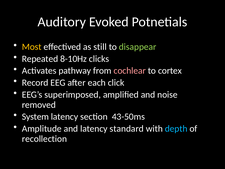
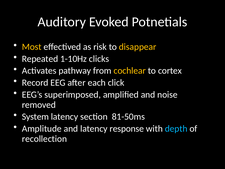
still: still -> risk
disappear colour: light green -> yellow
8-10Hz: 8-10Hz -> 1-10Hz
cochlear colour: pink -> yellow
43-50ms: 43-50ms -> 81-50ms
standard: standard -> response
